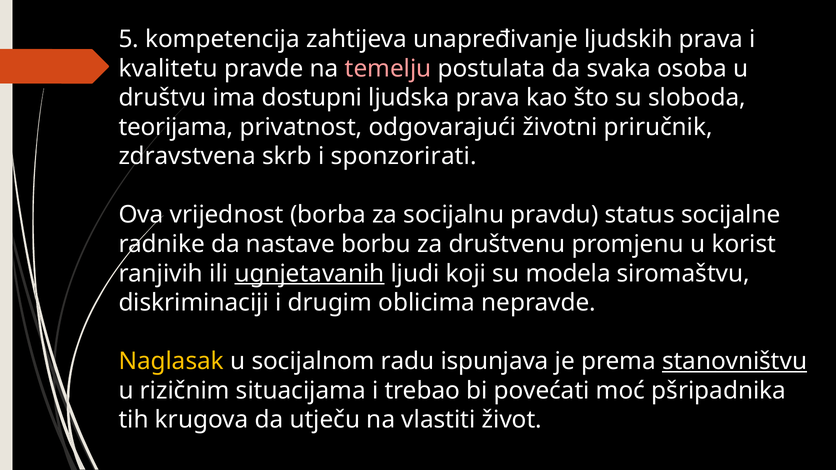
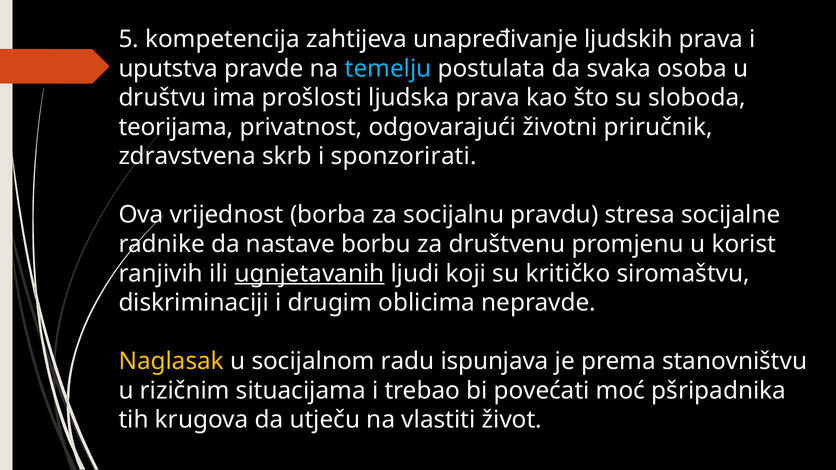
kvalitetu: kvalitetu -> uputstva
temelju colour: pink -> light blue
dostupni: dostupni -> prošlosti
status: status -> stresa
modela: modela -> kritičko
stanovništvu underline: present -> none
